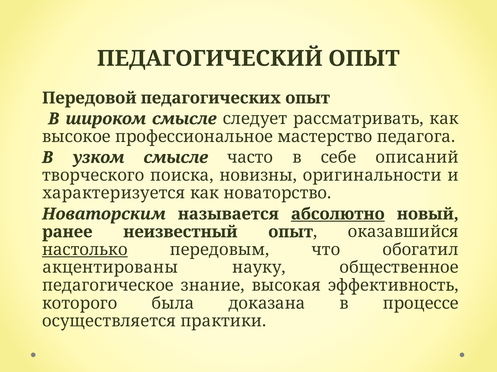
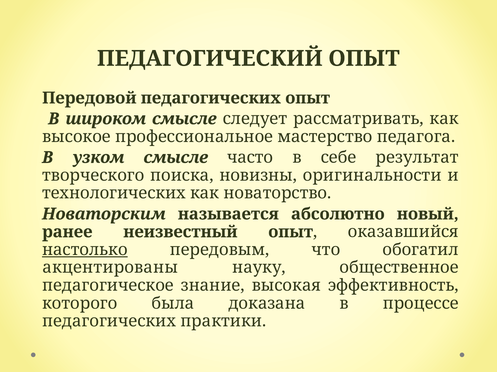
описаний: описаний -> результат
характеризуется: характеризуется -> технологических
абсолютно underline: present -> none
осуществляется at (109, 322): осуществляется -> педагогических
